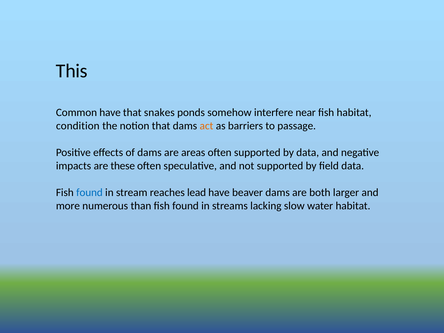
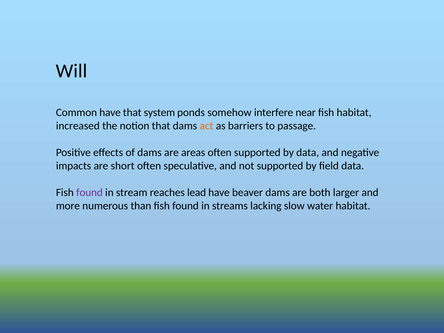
This: This -> Will
snakes: snakes -> system
condition: condition -> increased
these: these -> short
found at (89, 193) colour: blue -> purple
